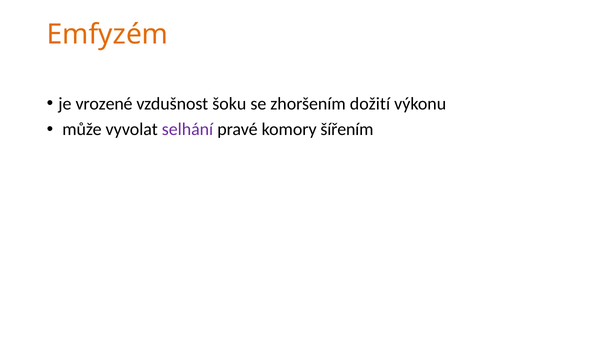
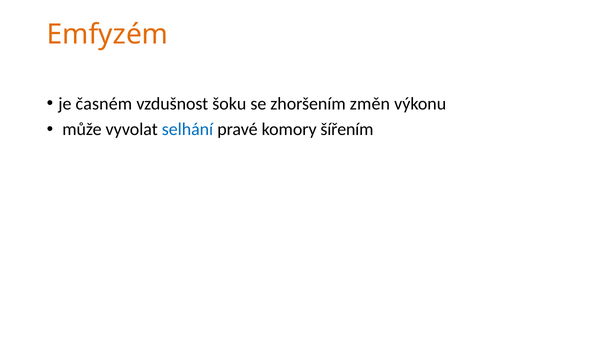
vrozené: vrozené -> časném
dožití: dožití -> změn
selhání colour: purple -> blue
